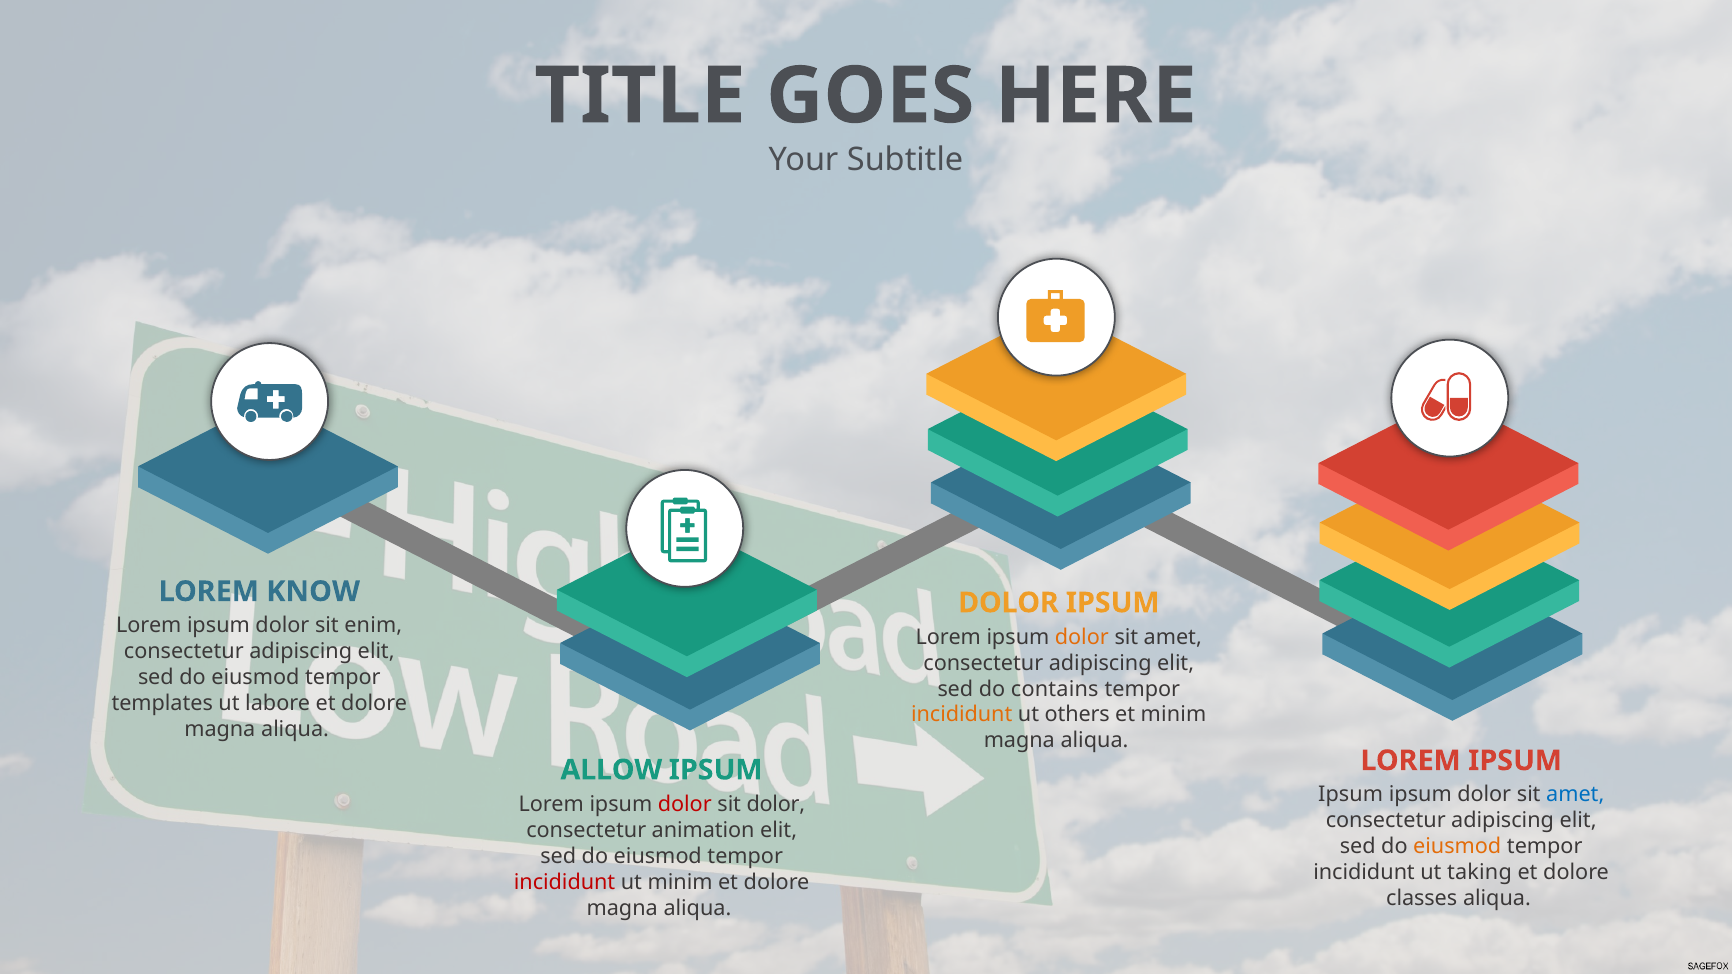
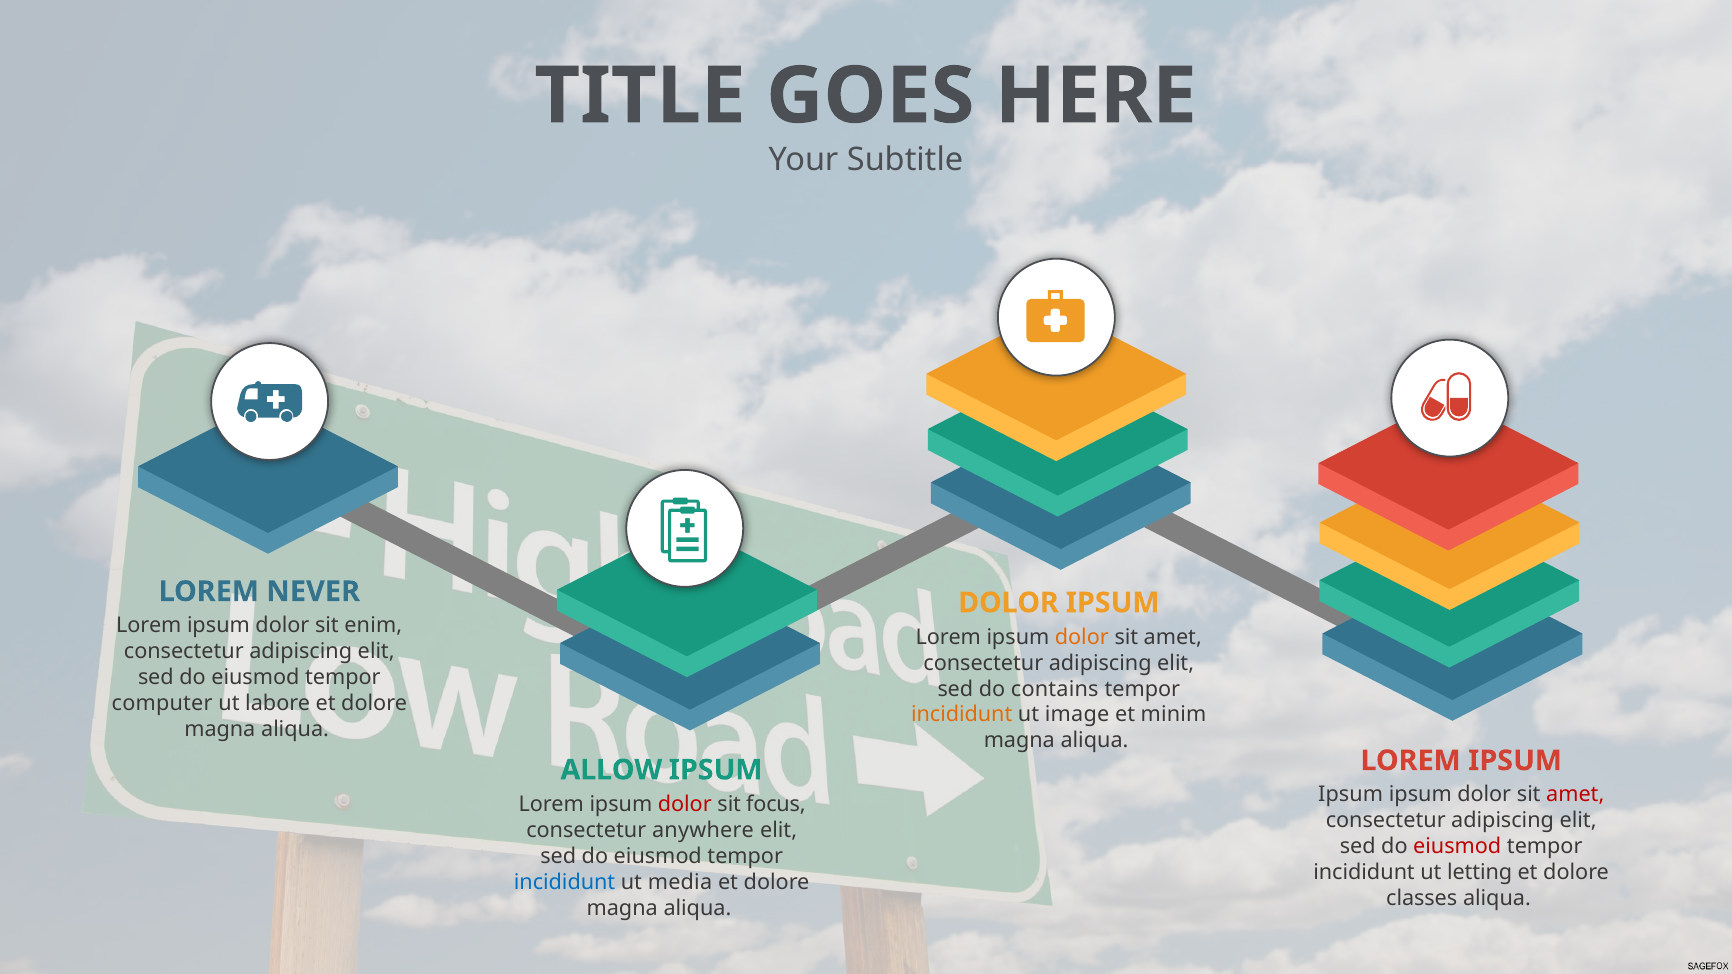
KNOW: KNOW -> NEVER
templates: templates -> computer
others: others -> image
amet at (1575, 795) colour: blue -> red
sit dolor: dolor -> focus
animation: animation -> anywhere
eiusmod at (1457, 847) colour: orange -> red
taking: taking -> letting
incididunt at (565, 882) colour: red -> blue
ut minim: minim -> media
